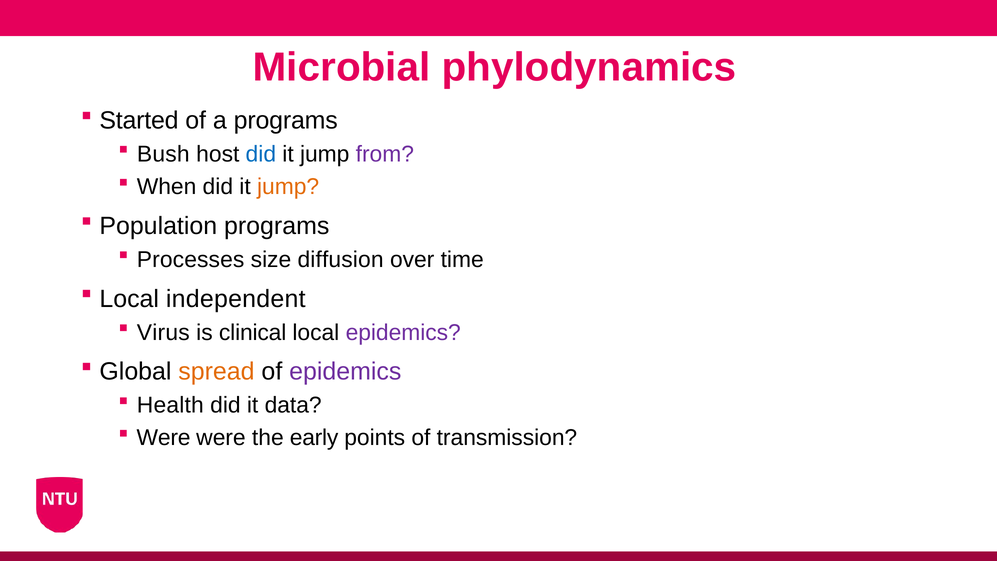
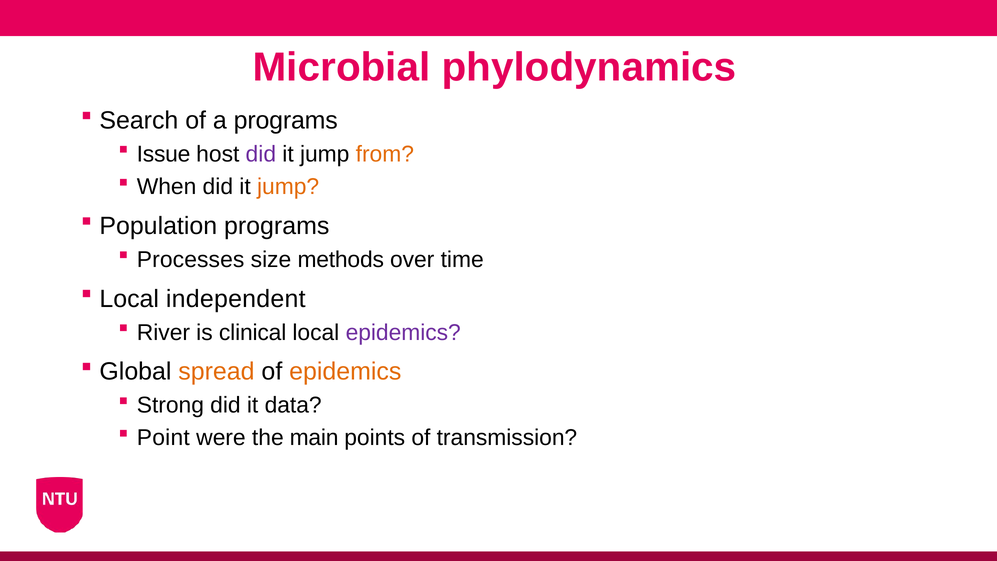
Started: Started -> Search
Bush: Bush -> Issue
did at (261, 154) colour: blue -> purple
from colour: purple -> orange
diffusion: diffusion -> methods
Virus: Virus -> River
epidemics at (345, 372) colour: purple -> orange
Health: Health -> Strong
Were at (164, 438): Were -> Point
early: early -> main
